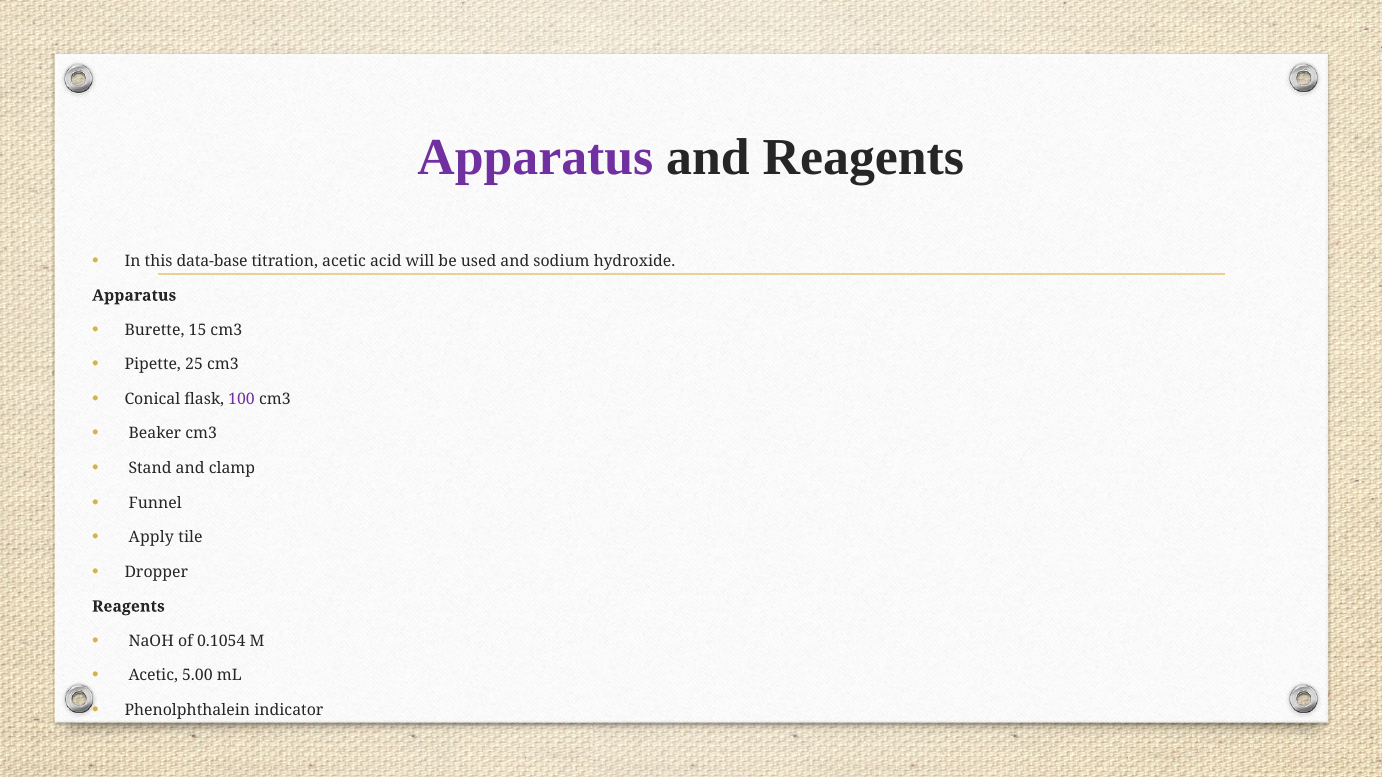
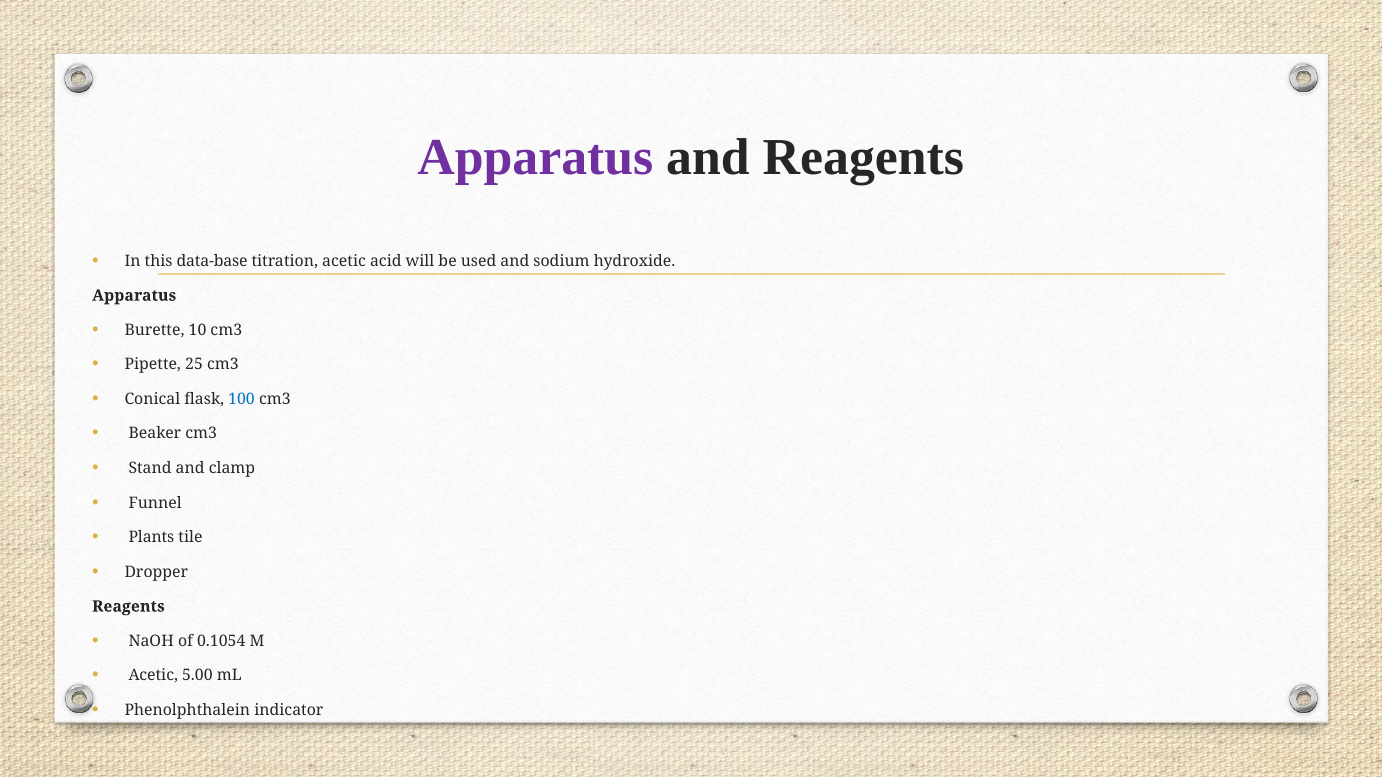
15: 15 -> 10
100 colour: purple -> blue
Apply: Apply -> Plants
